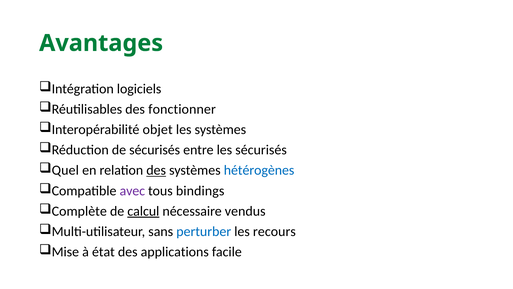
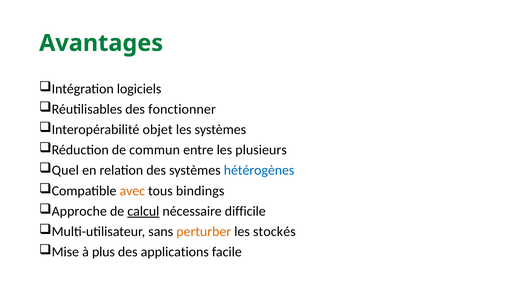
de sécurisés: sécurisés -> commun
les sécurisés: sécurisés -> plusieurs
des at (156, 170) underline: present -> none
avec colour: purple -> orange
Complète: Complète -> Approche
vendus: vendus -> difficile
perturber colour: blue -> orange
recours: recours -> stockés
état: état -> plus
